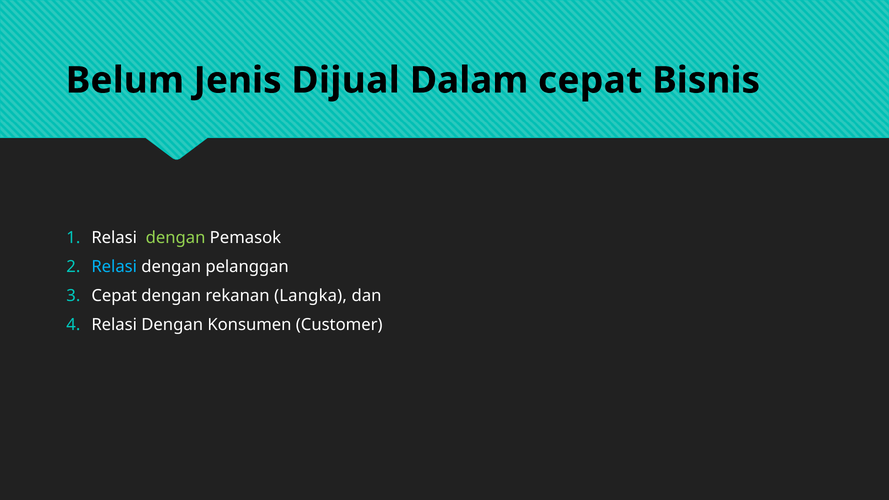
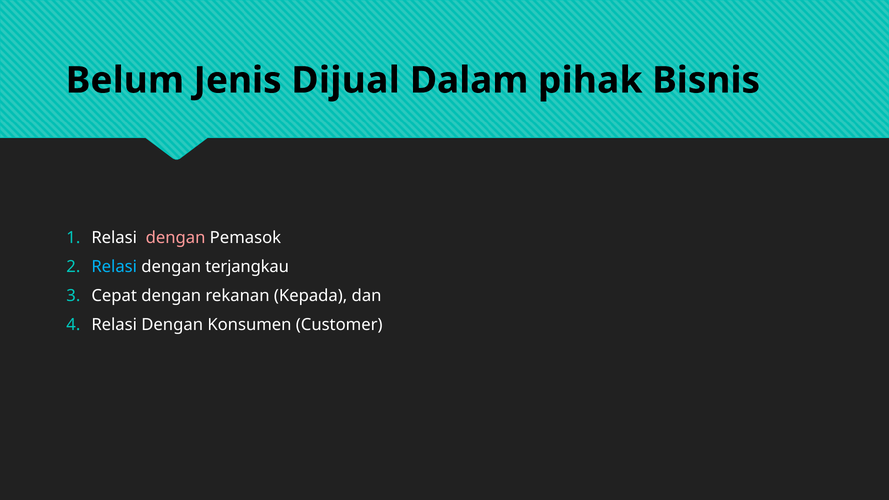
Dalam cepat: cepat -> pihak
dengan at (176, 238) colour: light green -> pink
pelanggan: pelanggan -> terjangkau
Langka: Langka -> Kepada
